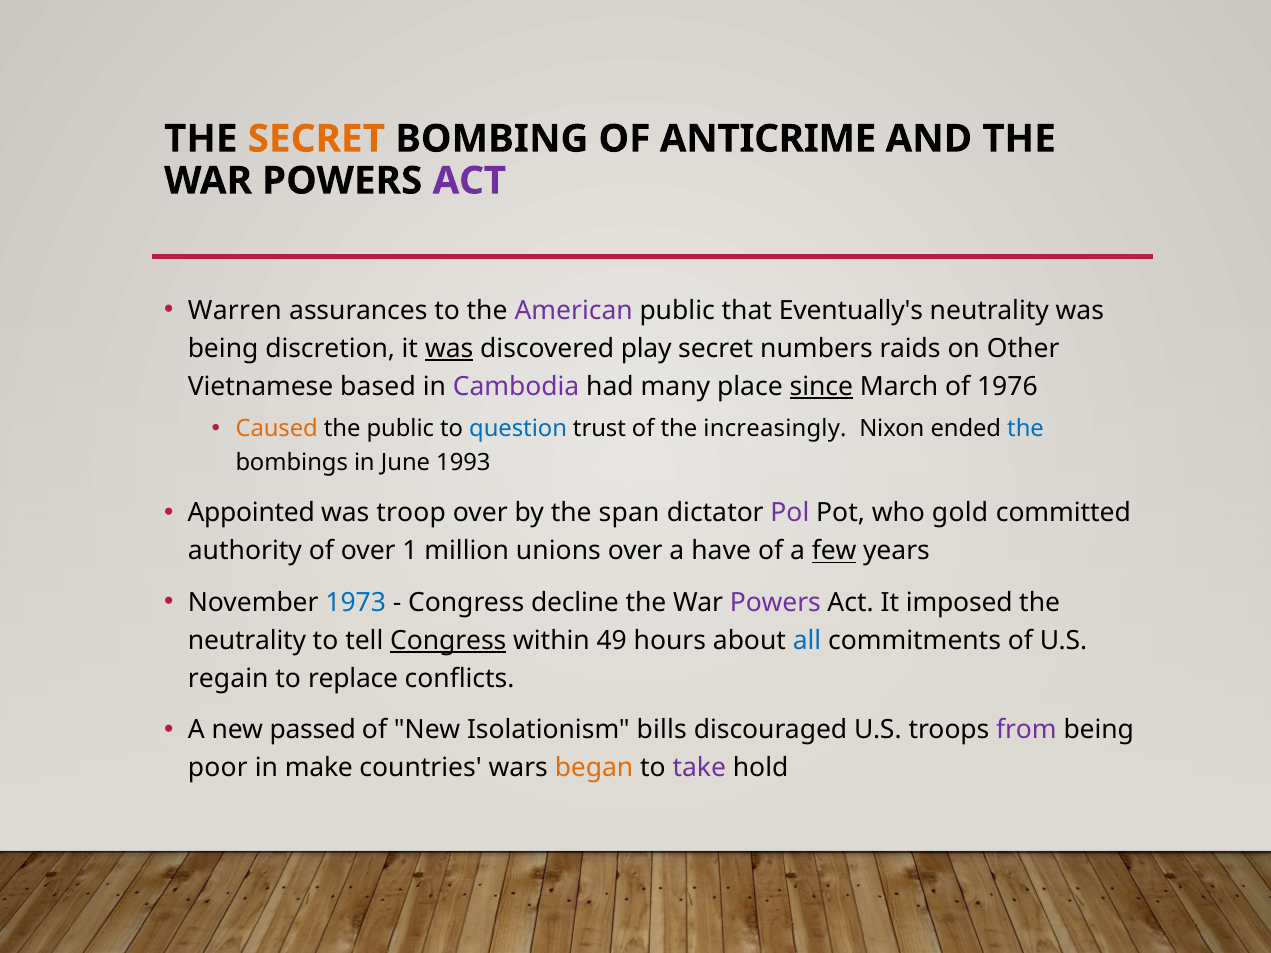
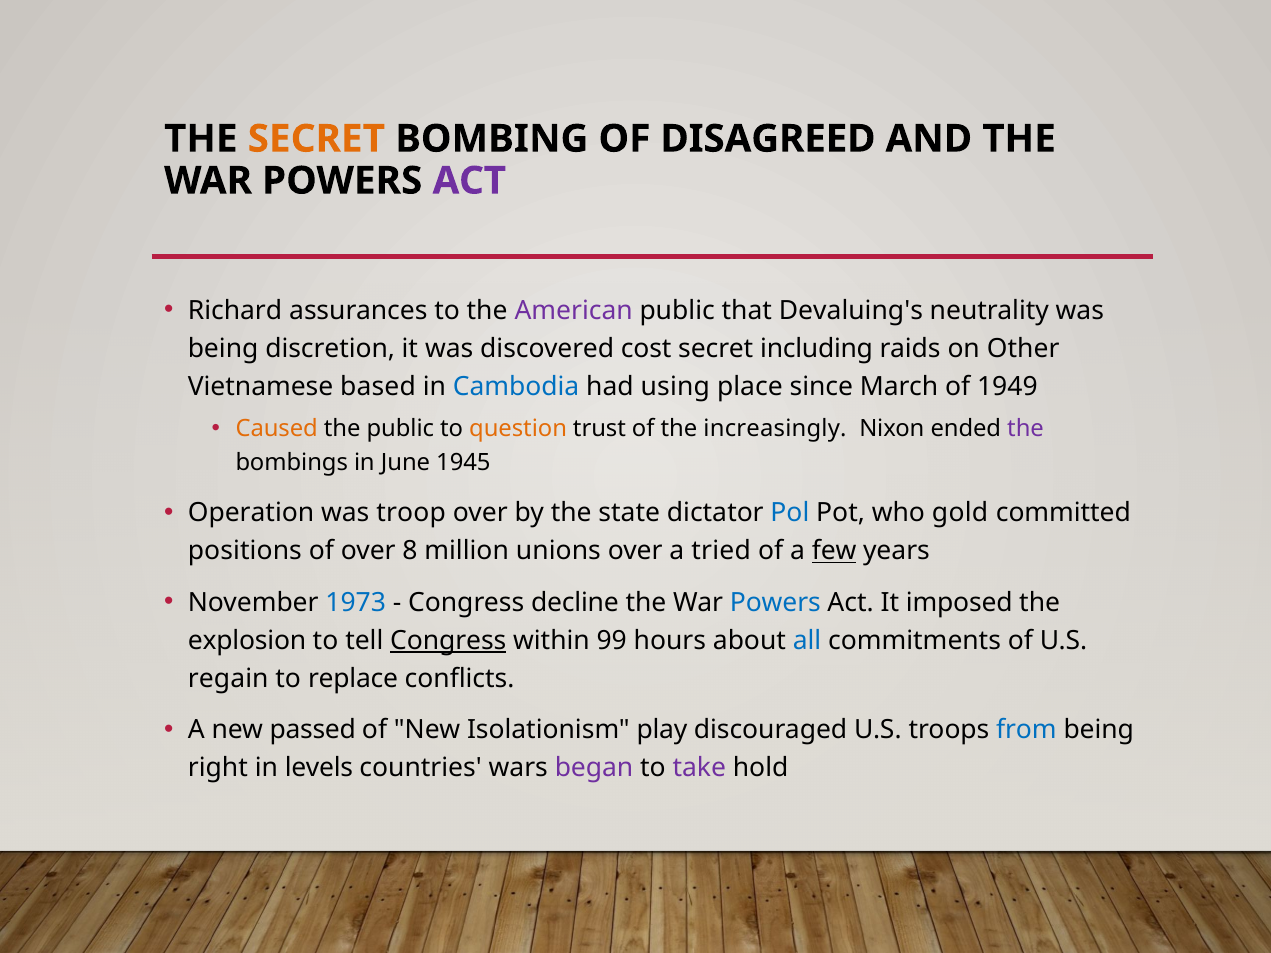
ANTICRIME: ANTICRIME -> DISAGREED
Warren: Warren -> Richard
Eventually's: Eventually's -> Devaluing's
was at (449, 349) underline: present -> none
play: play -> cost
numbers: numbers -> including
Cambodia colour: purple -> blue
many: many -> using
since underline: present -> none
1976: 1976 -> 1949
question colour: blue -> orange
the at (1026, 429) colour: blue -> purple
1993: 1993 -> 1945
Appointed: Appointed -> Operation
span: span -> state
Pol colour: purple -> blue
authority: authority -> positions
1: 1 -> 8
have: have -> tried
Powers at (775, 603) colour: purple -> blue
neutrality at (247, 641): neutrality -> explosion
49: 49 -> 99
bills: bills -> play
from colour: purple -> blue
poor: poor -> right
make: make -> levels
began colour: orange -> purple
